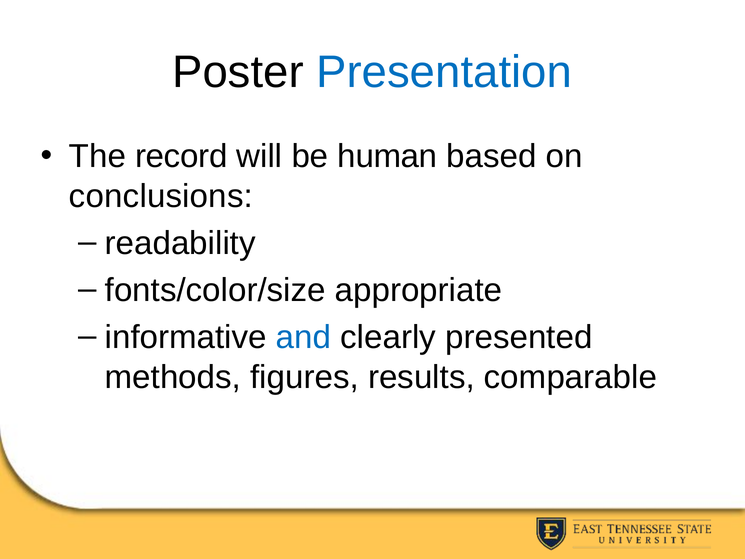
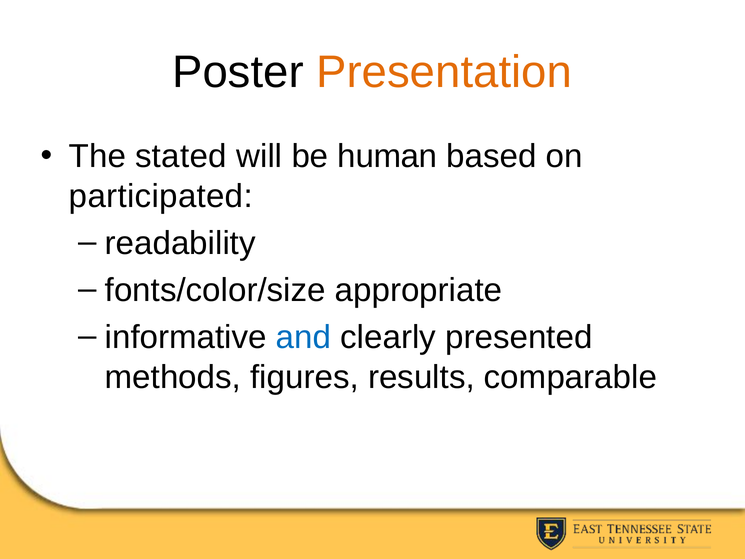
Presentation colour: blue -> orange
record: record -> stated
conclusions: conclusions -> participated
